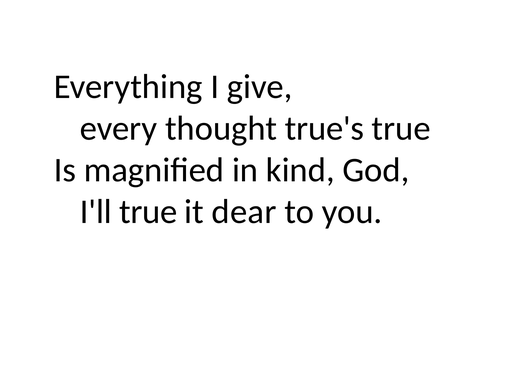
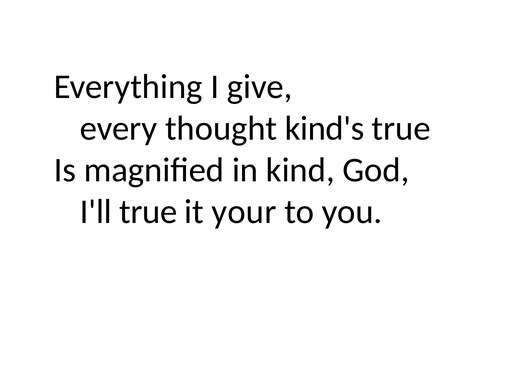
true's: true's -> kind's
dear: dear -> your
